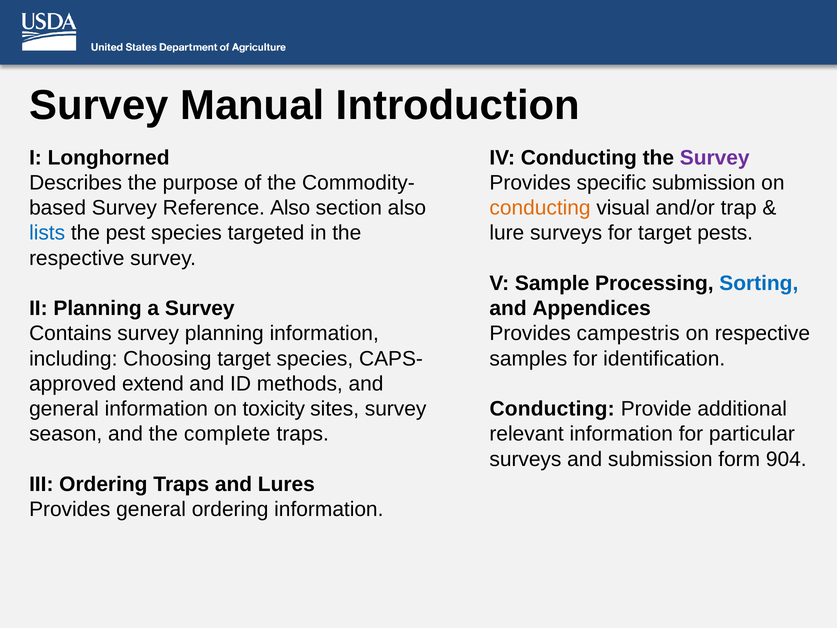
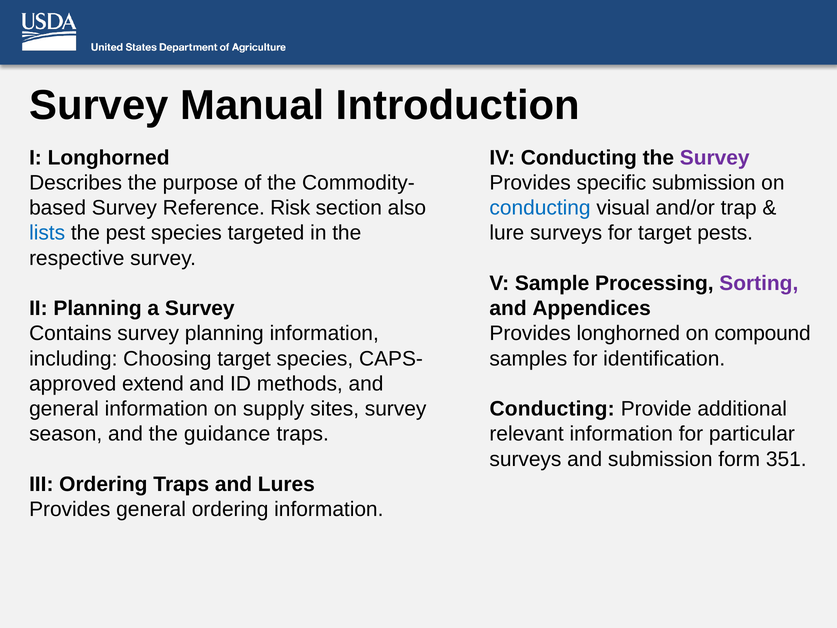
Reference Also: Also -> Risk
conducting at (540, 208) colour: orange -> blue
Sorting colour: blue -> purple
Provides campestris: campestris -> longhorned
on respective: respective -> compound
toxicity: toxicity -> supply
complete: complete -> guidance
904: 904 -> 351
